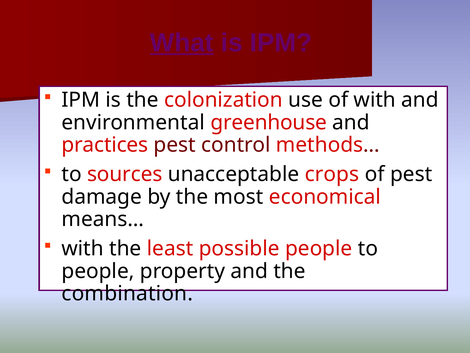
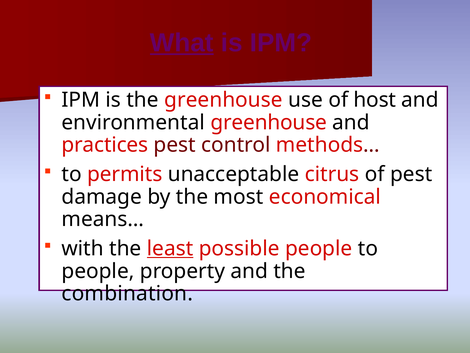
the colonization: colonization -> greenhouse
of with: with -> host
sources: sources -> permits
crops: crops -> citrus
least underline: none -> present
